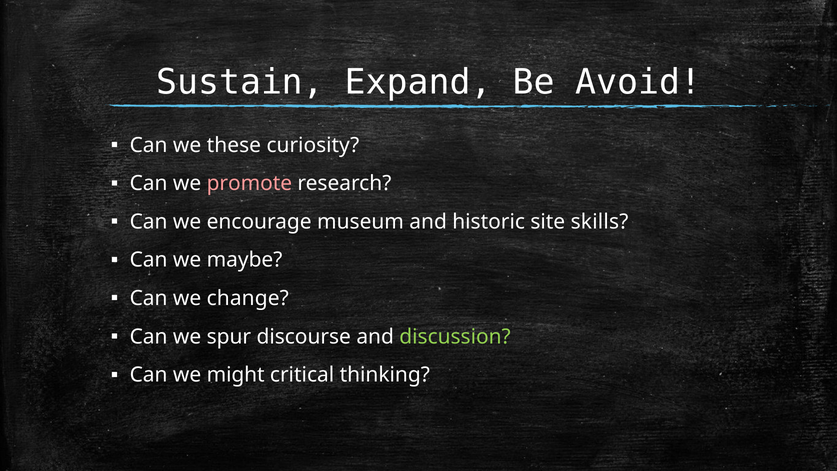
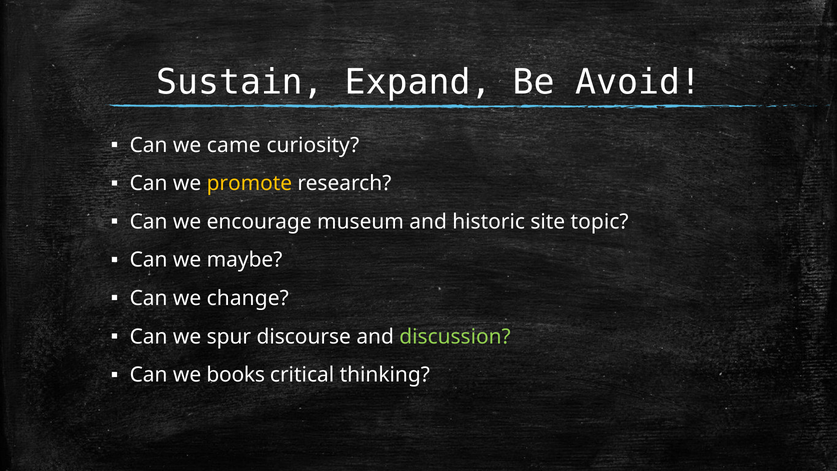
these: these -> came
promote colour: pink -> yellow
skills: skills -> topic
might: might -> books
